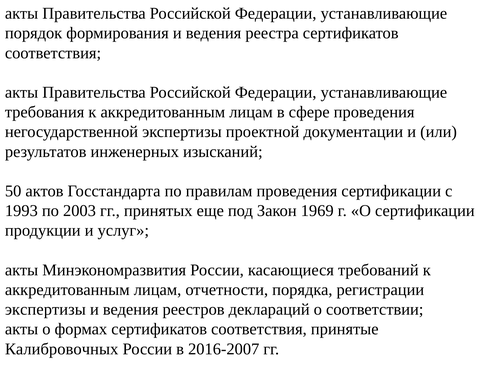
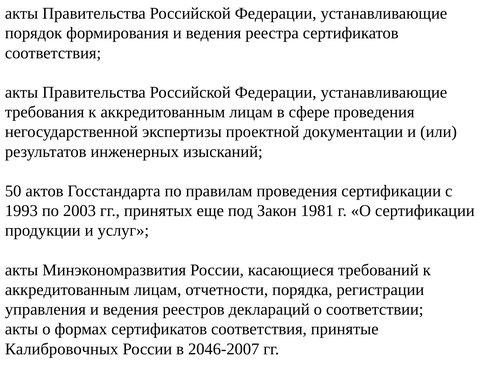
1969: 1969 -> 1981
экспертизы at (45, 309): экспертизы -> управления
2016-2007: 2016-2007 -> 2046-2007
